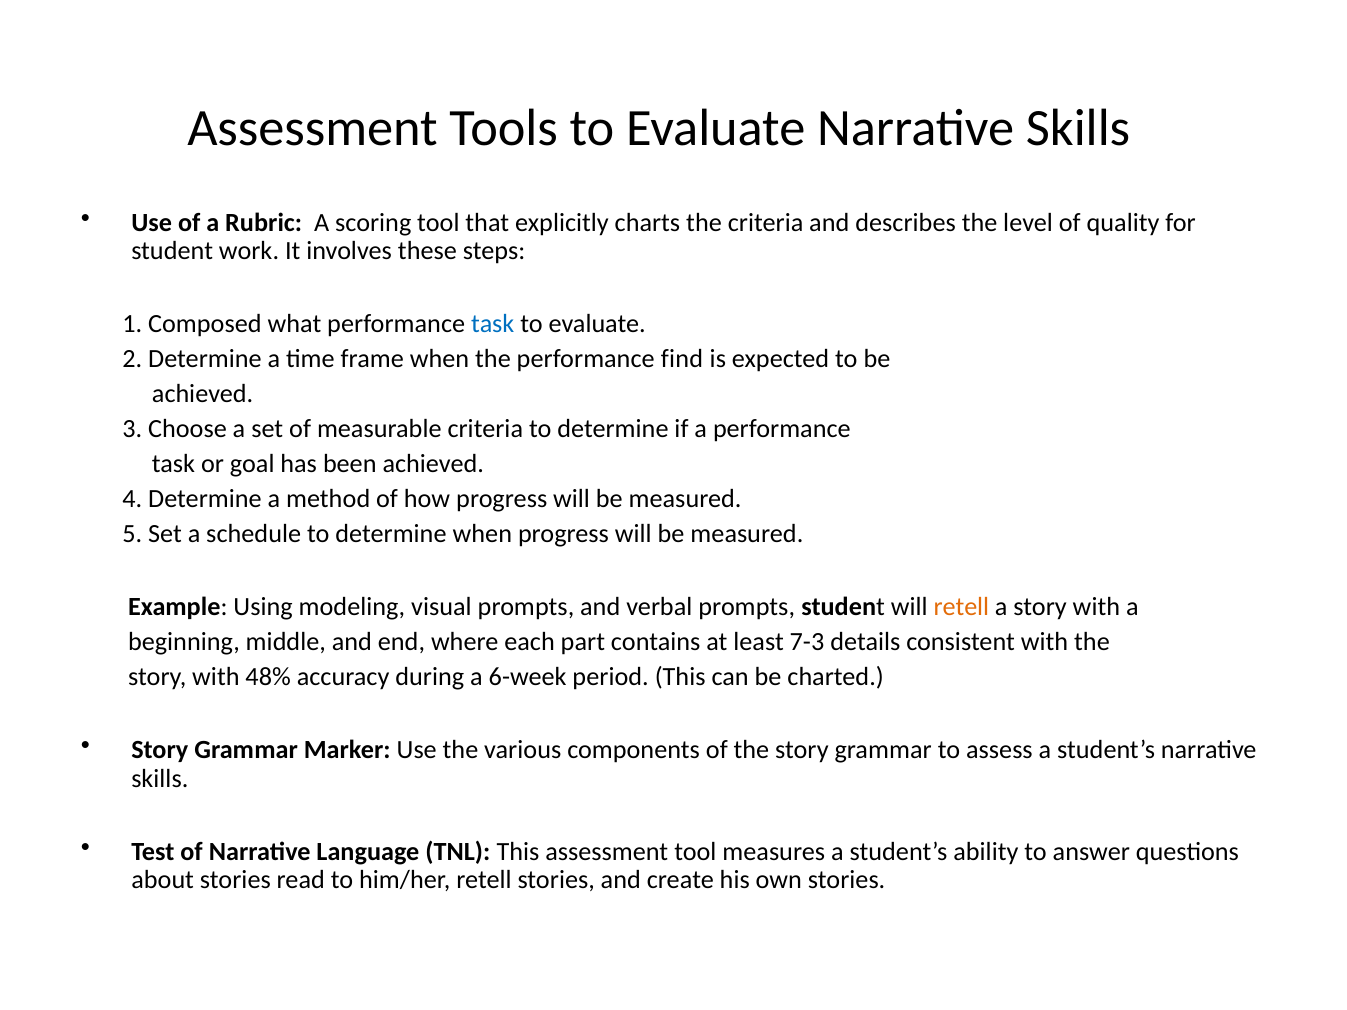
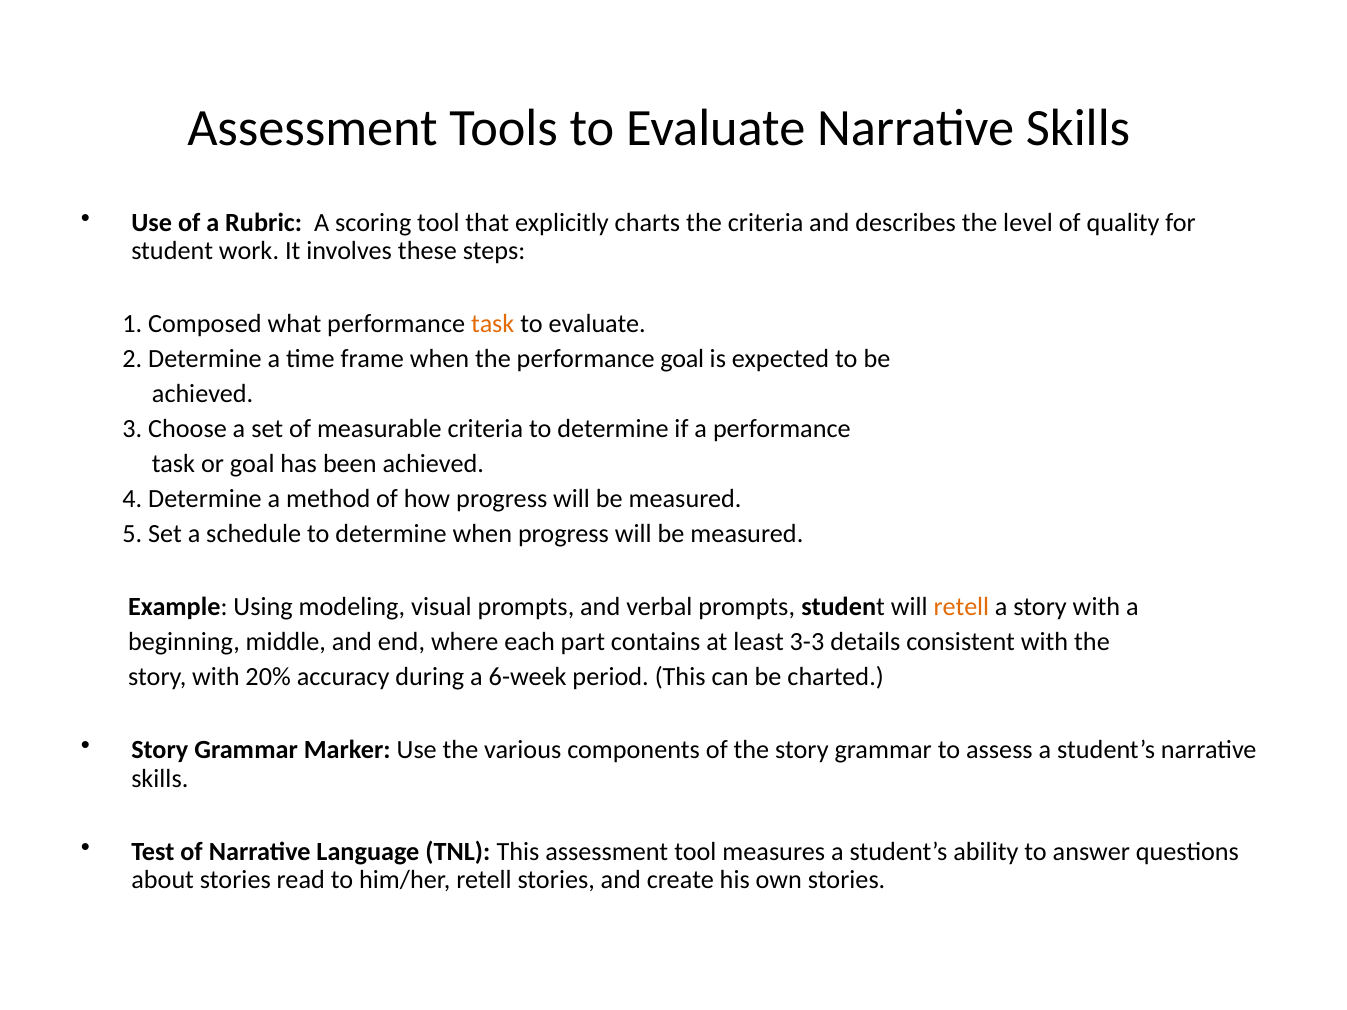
task at (493, 324) colour: blue -> orange
performance find: find -> goal
7-3: 7-3 -> 3-3
48%: 48% -> 20%
